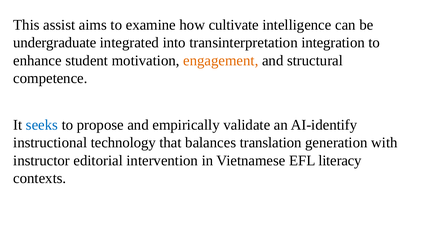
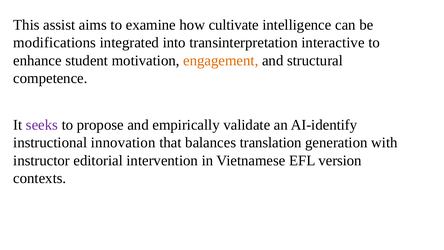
undergraduate: undergraduate -> modifications
integration: integration -> interactive
seeks colour: blue -> purple
technology: technology -> innovation
literacy: literacy -> version
